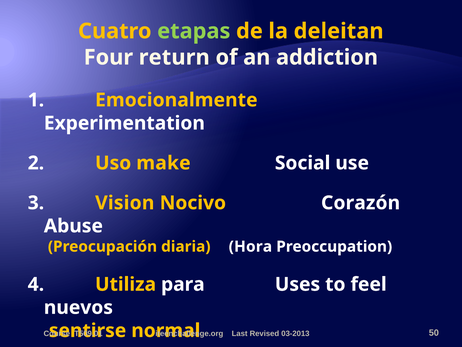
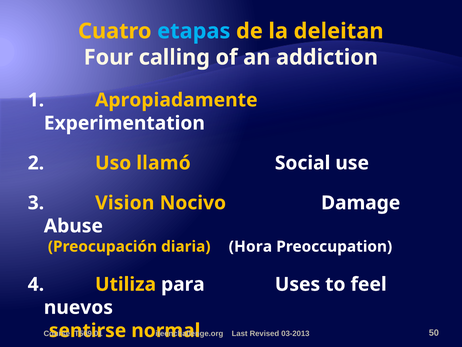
etapas colour: light green -> light blue
return: return -> calling
Emocionalmente: Emocionalmente -> Apropiadamente
make: make -> llamó
Corazón: Corazón -> Damage
